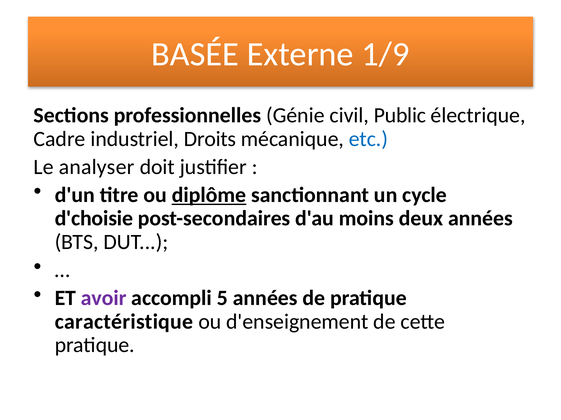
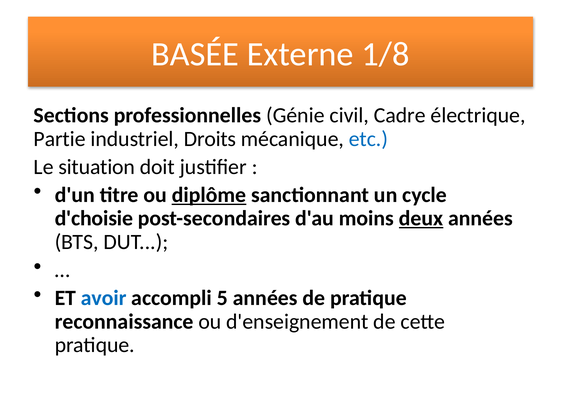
1/9: 1/9 -> 1/8
Public: Public -> Cadre
Cadre: Cadre -> Partie
analyser: analyser -> situation
deux underline: none -> present
avoir colour: purple -> blue
caractéristique: caractéristique -> reconnaissance
